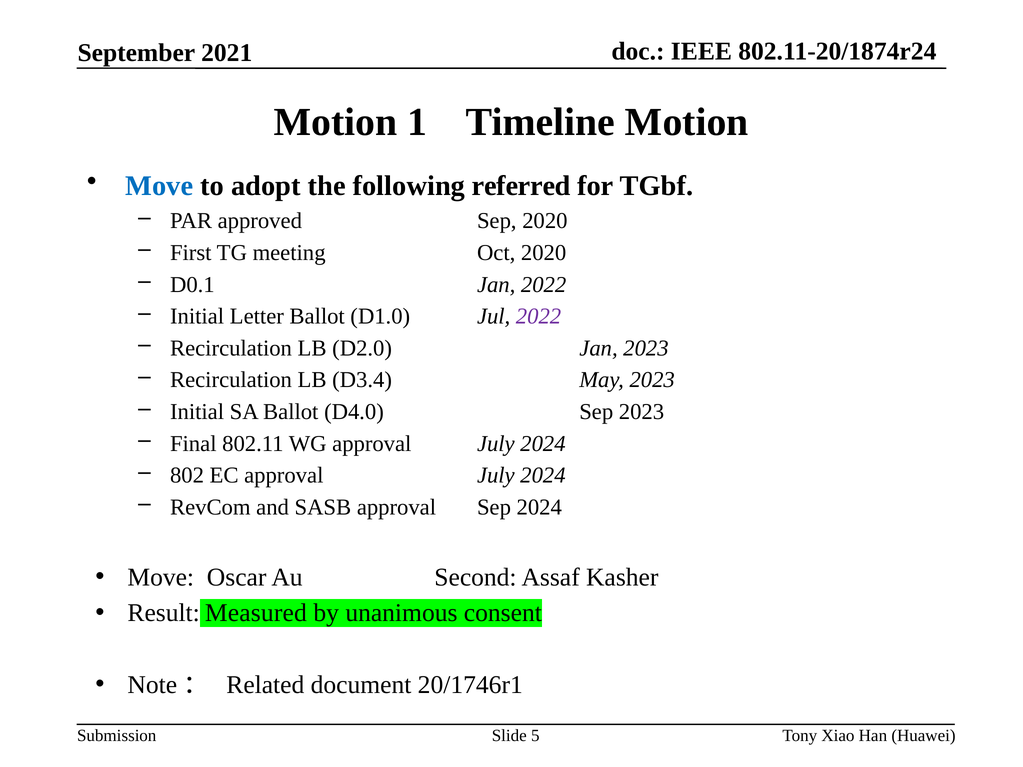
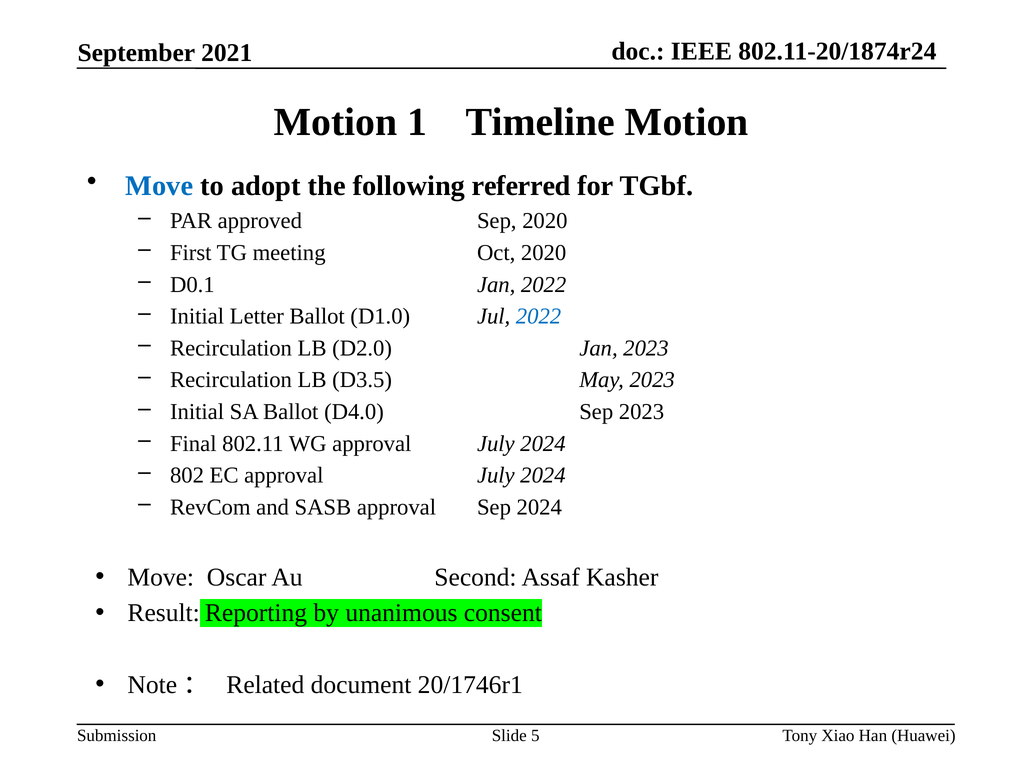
2022 at (539, 316) colour: purple -> blue
D3.4: D3.4 -> D3.5
Measured: Measured -> Reporting
